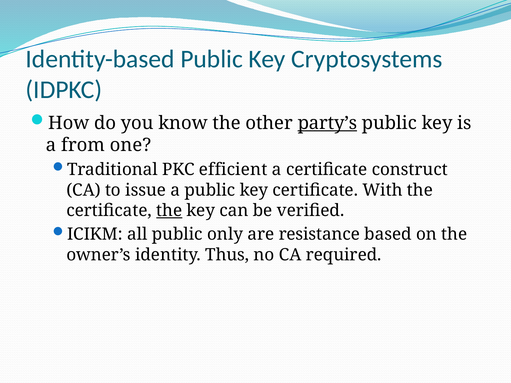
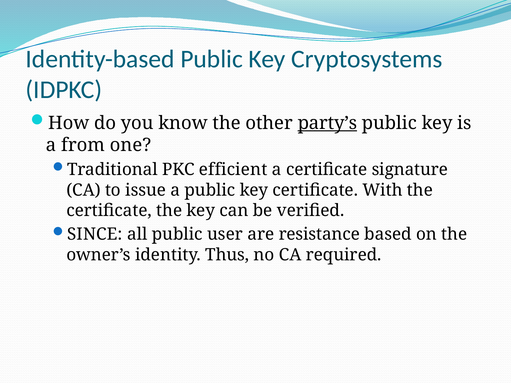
construct: construct -> signature
the at (169, 211) underline: present -> none
ICIKM: ICIKM -> SINCE
only: only -> user
